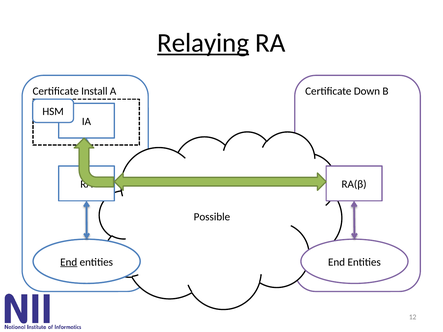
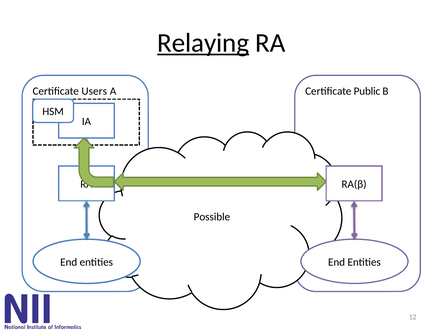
Install: Install -> Users
Down: Down -> Public
End at (69, 262) underline: present -> none
